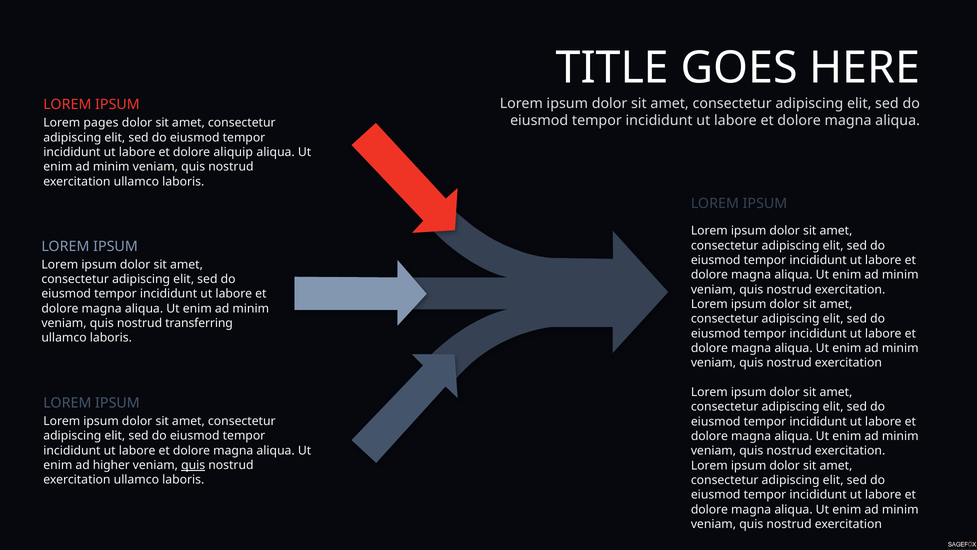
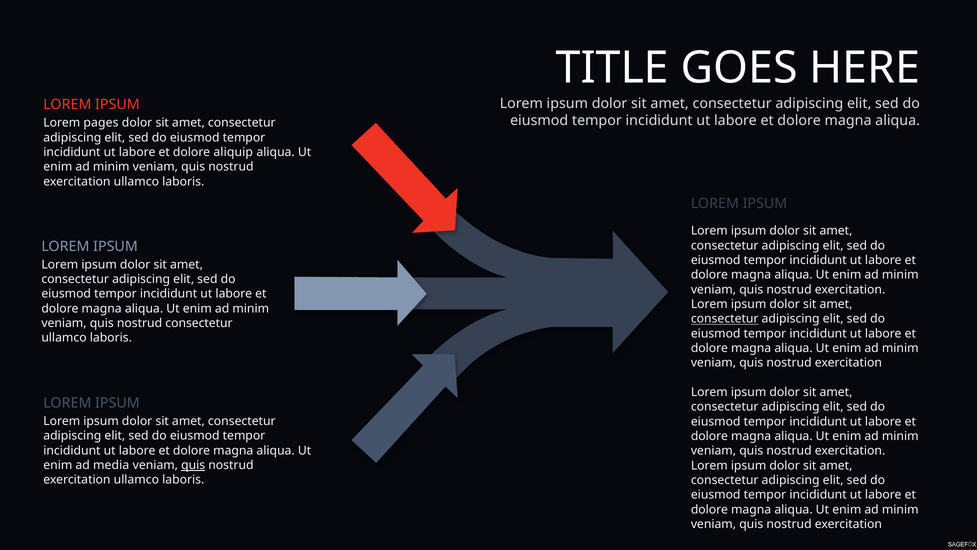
consectetur at (725, 319) underline: none -> present
nostrud transferring: transferring -> consectetur
higher: higher -> media
